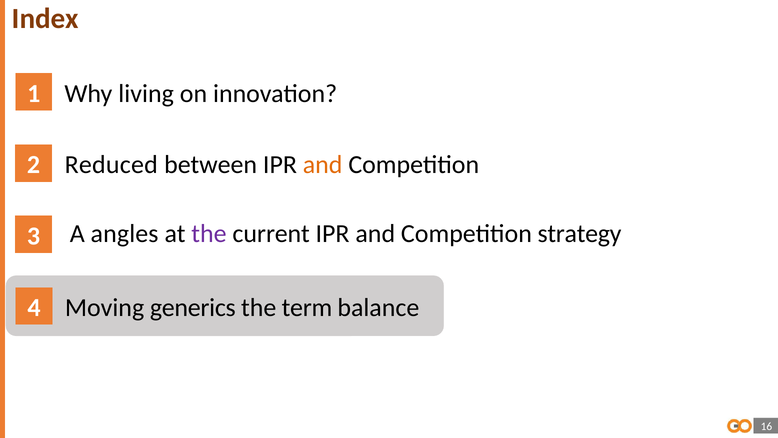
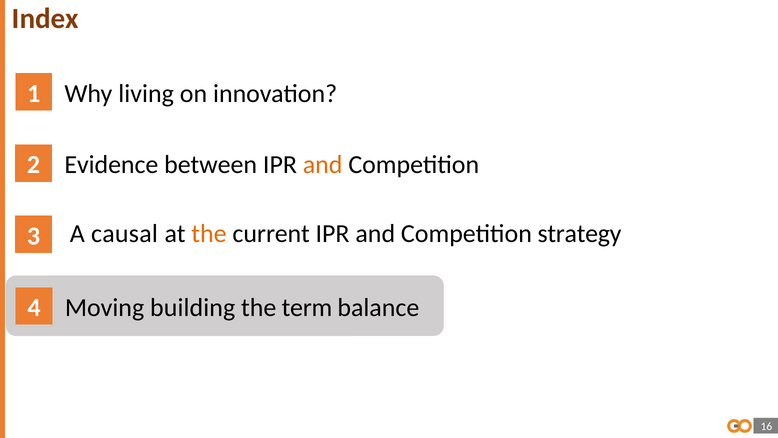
Reduced: Reduced -> Evidence
angles: angles -> causal
the at (209, 234) colour: purple -> orange
generics: generics -> building
